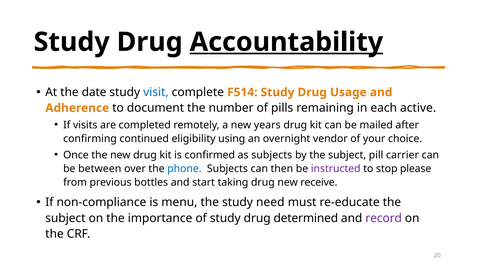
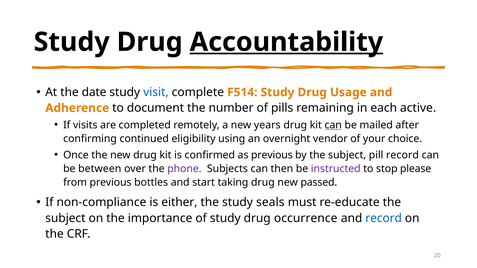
can at (333, 125) underline: none -> present
as subjects: subjects -> previous
pill carrier: carrier -> record
phone colour: blue -> purple
receive: receive -> passed
menu: menu -> either
need: need -> seals
determined: determined -> occurrence
record at (384, 218) colour: purple -> blue
